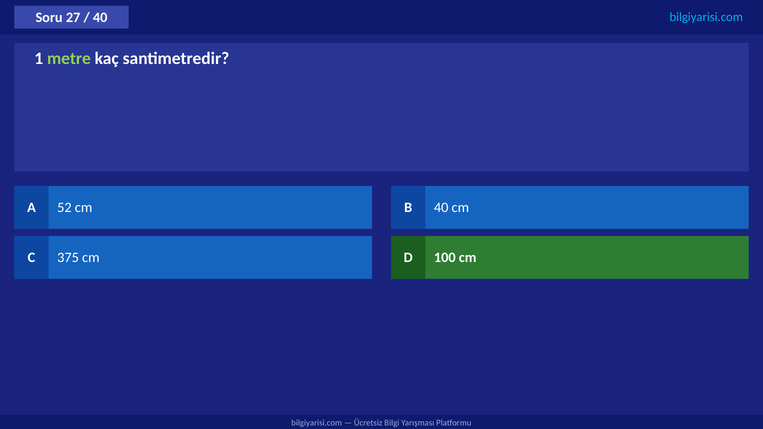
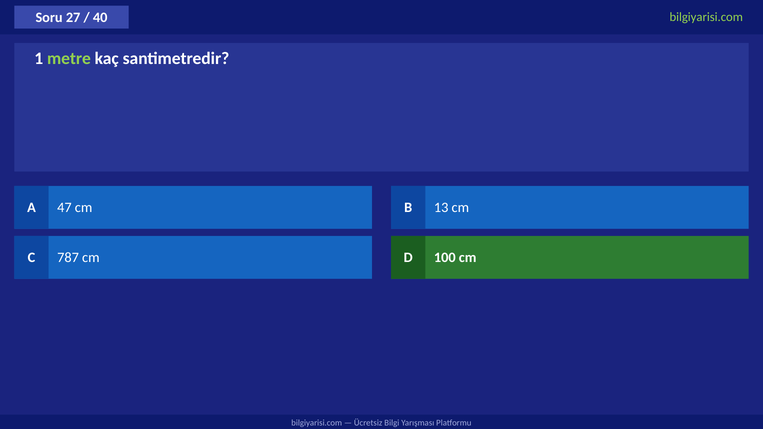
bilgiyarisi.com at (706, 17) colour: light blue -> light green
52: 52 -> 47
B 40: 40 -> 13
375: 375 -> 787
